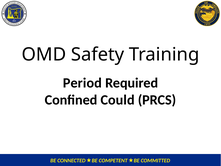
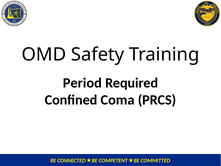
Could: Could -> Coma
